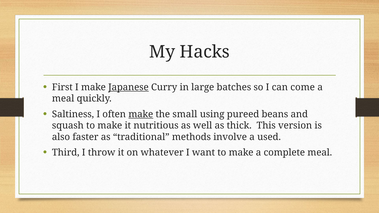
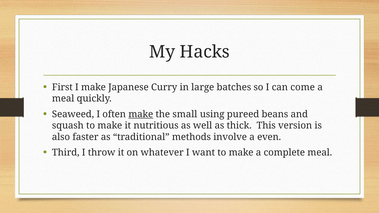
Japanese underline: present -> none
Saltiness: Saltiness -> Seaweed
used: used -> even
